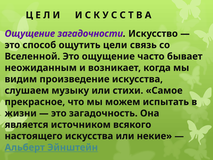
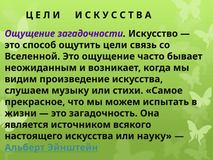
некие: некие -> науку
